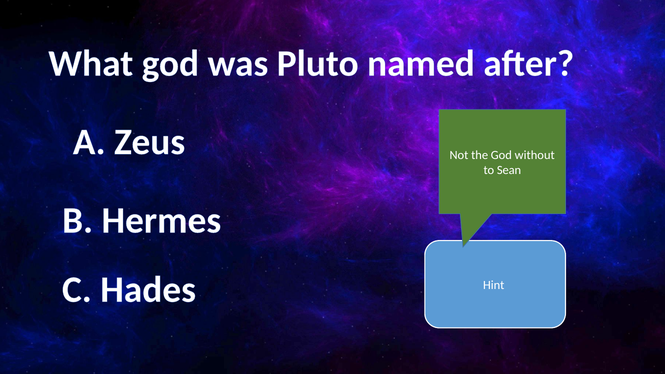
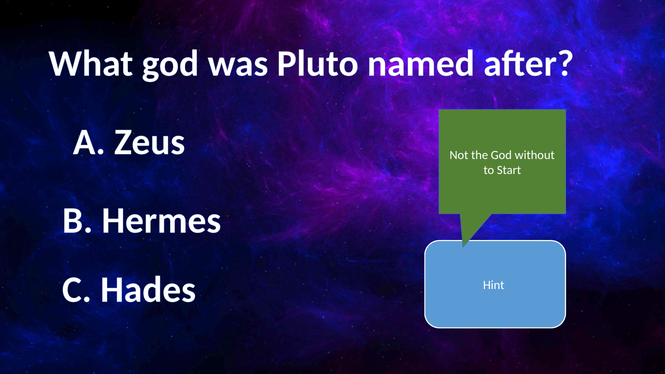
Sean: Sean -> Start
